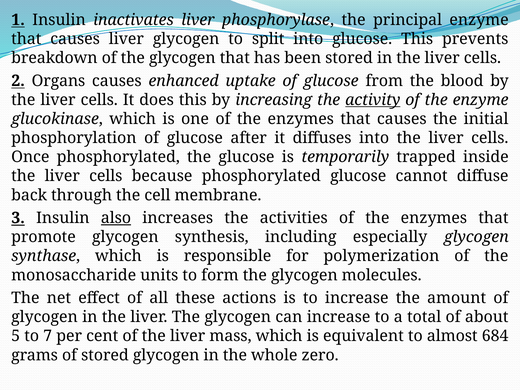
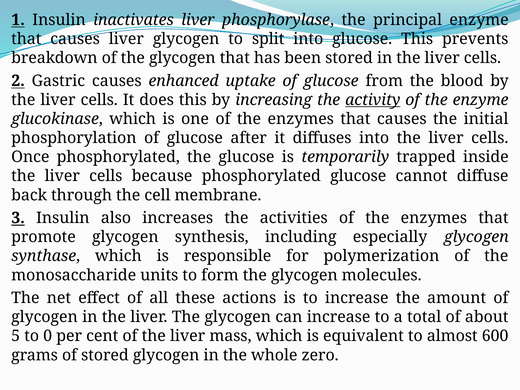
Organs: Organs -> Gastric
also underline: present -> none
7: 7 -> 0
684: 684 -> 600
